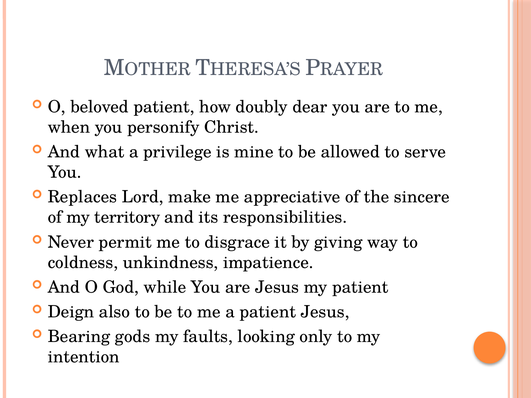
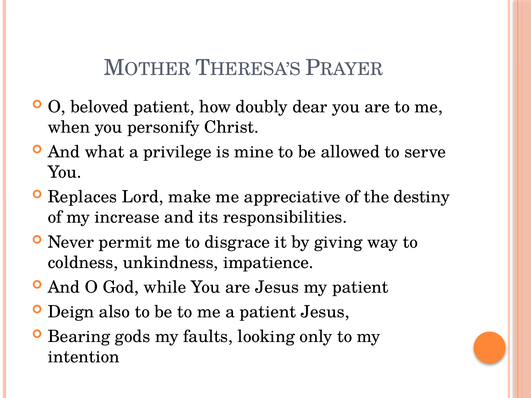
sincere: sincere -> destiny
territory: territory -> increase
